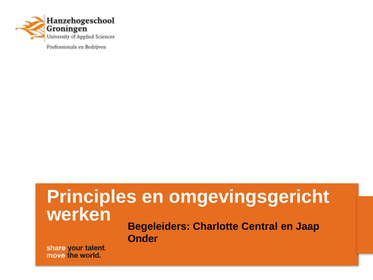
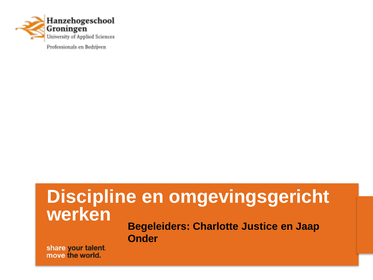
Principles: Principles -> Discipline
Central: Central -> Justice
